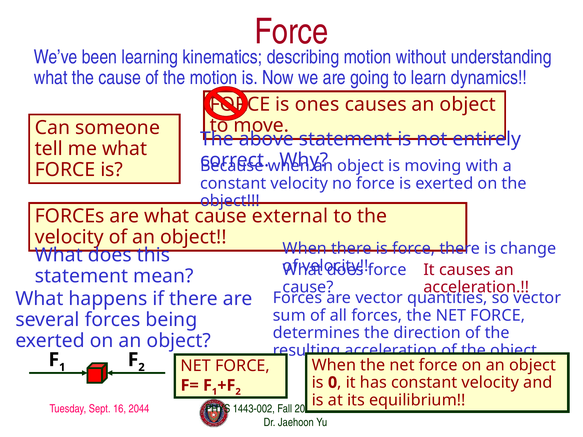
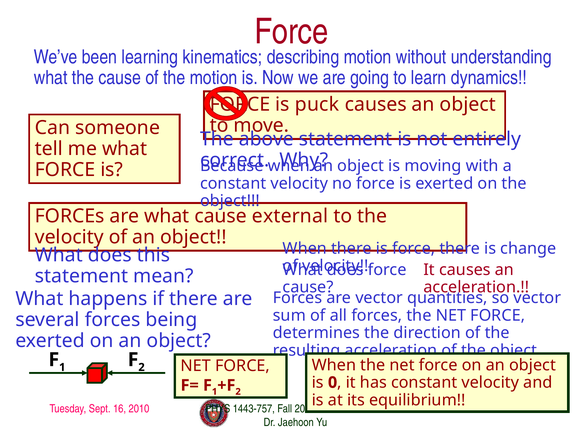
ones: ones -> puck
2044: 2044 -> 2010
1443-002: 1443-002 -> 1443-757
